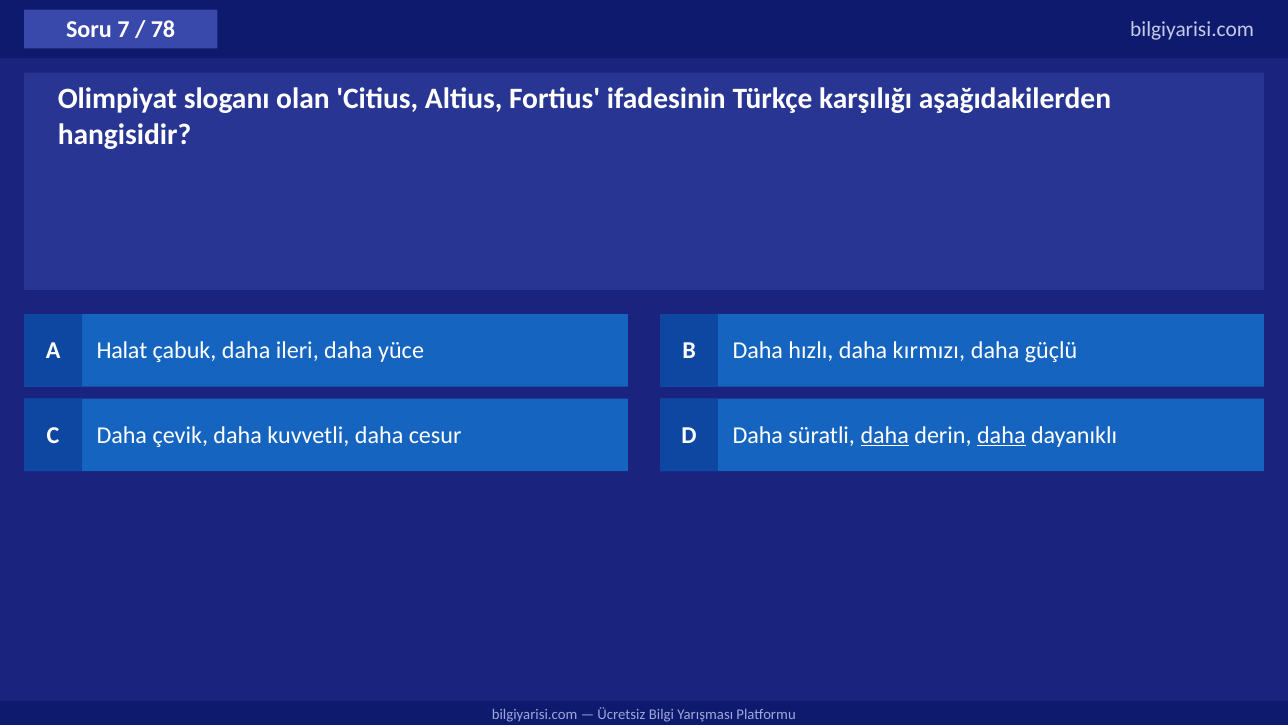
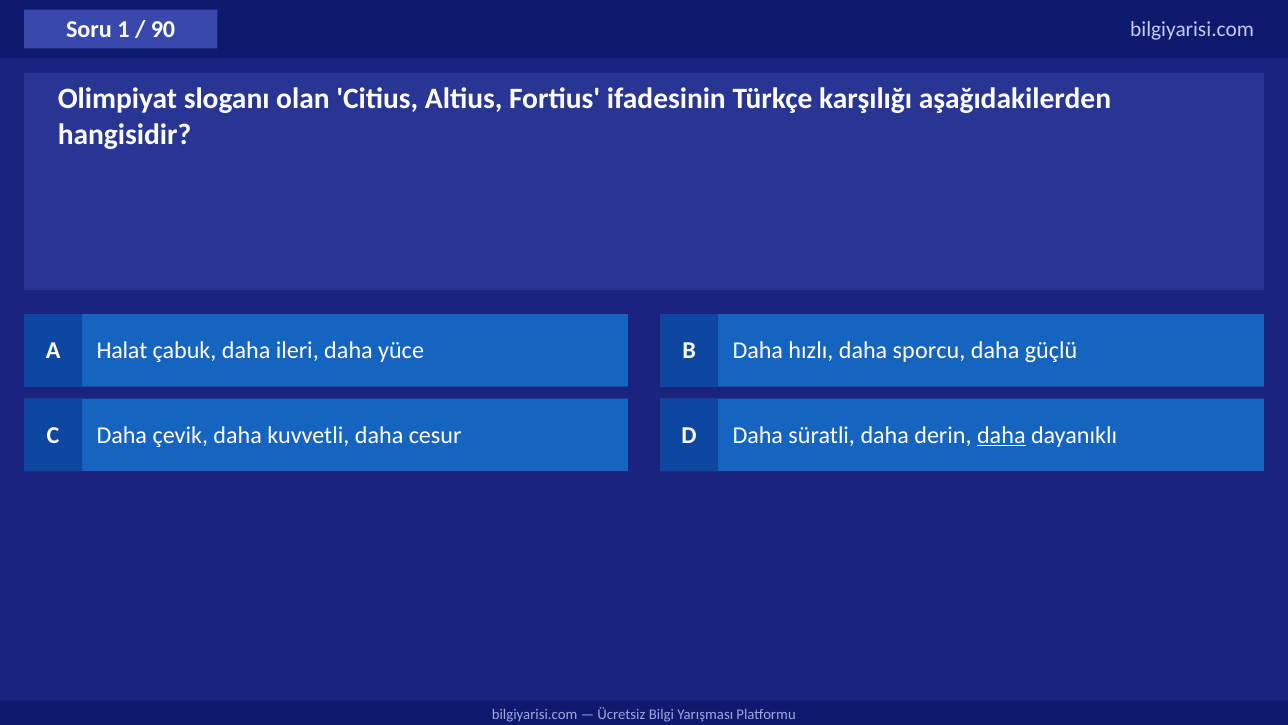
7: 7 -> 1
78: 78 -> 90
kırmızı: kırmızı -> sporcu
daha at (885, 435) underline: present -> none
